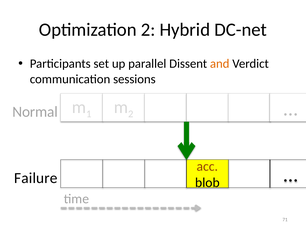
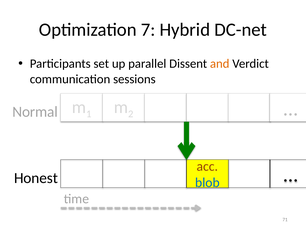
Optimization 2: 2 -> 7
Failure: Failure -> Honest
blob colour: black -> blue
